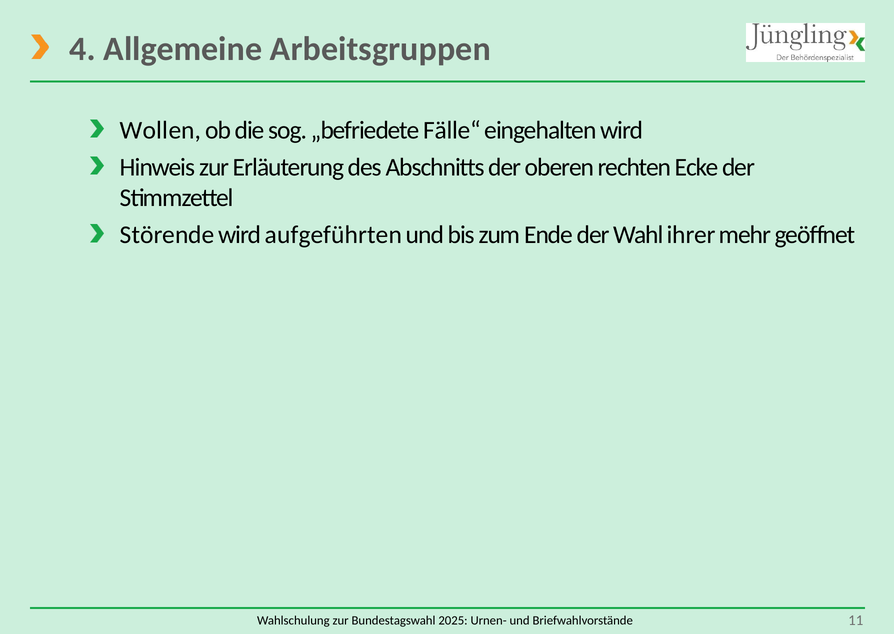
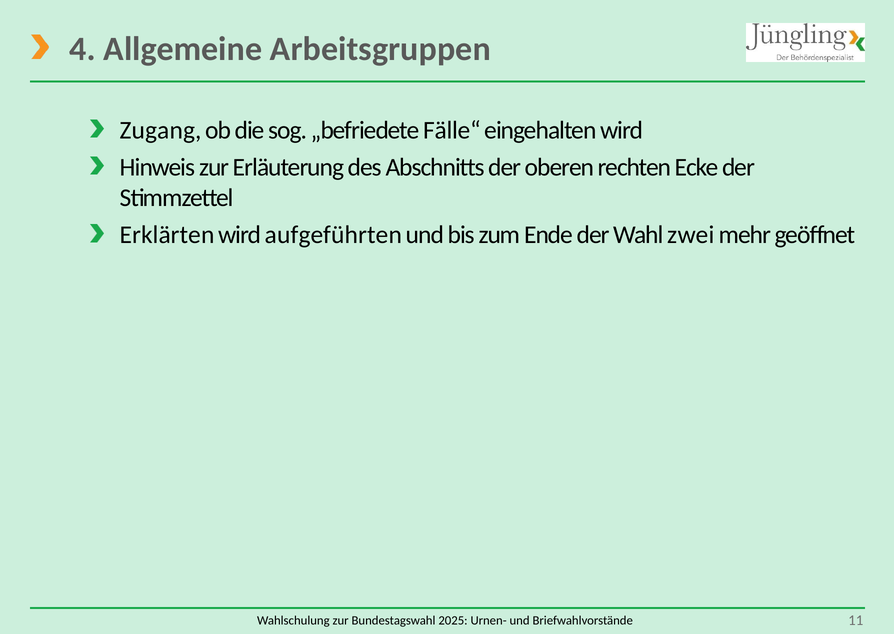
Wollen: Wollen -> Zugang
Störende: Störende -> Erklärten
ihrer: ihrer -> zwei
